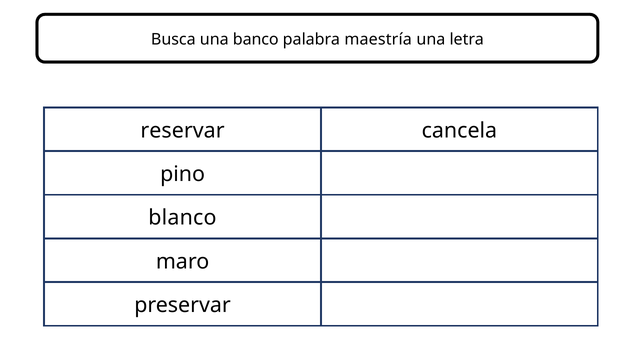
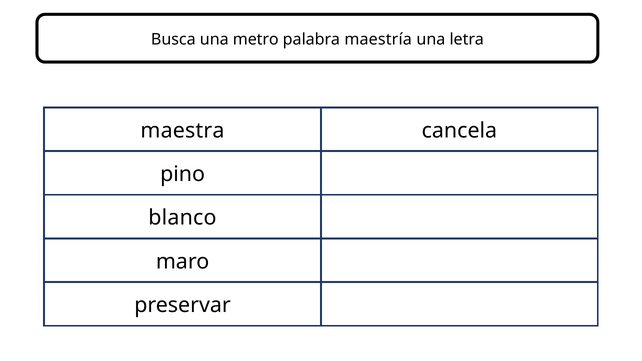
banco: banco -> metro
reservar: reservar -> maestra
